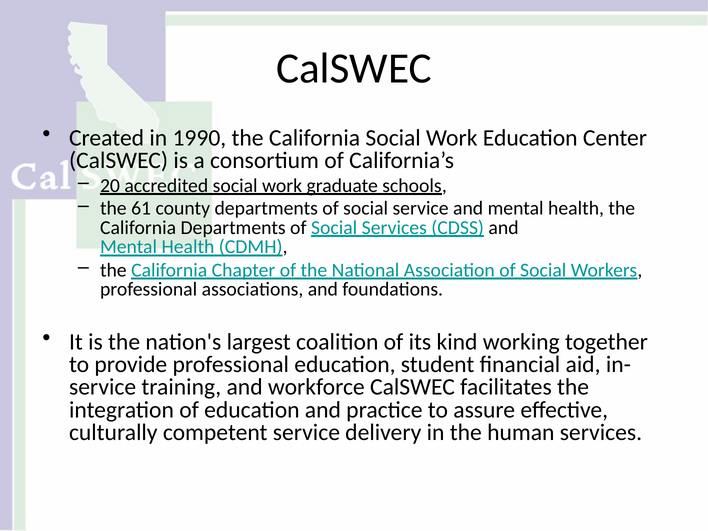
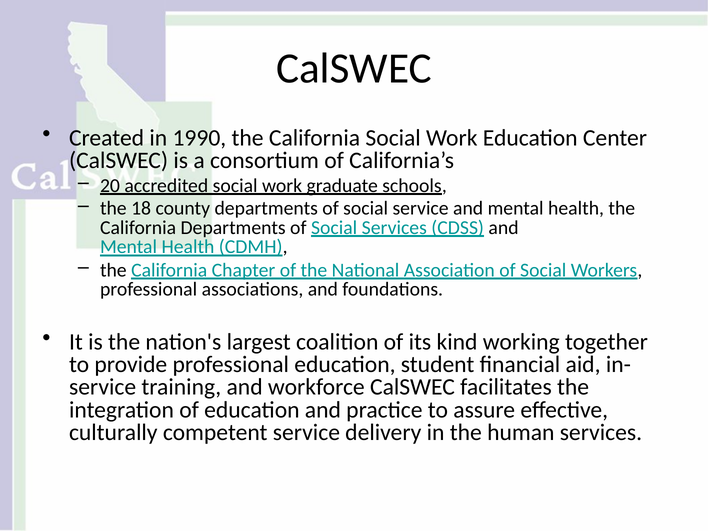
61: 61 -> 18
